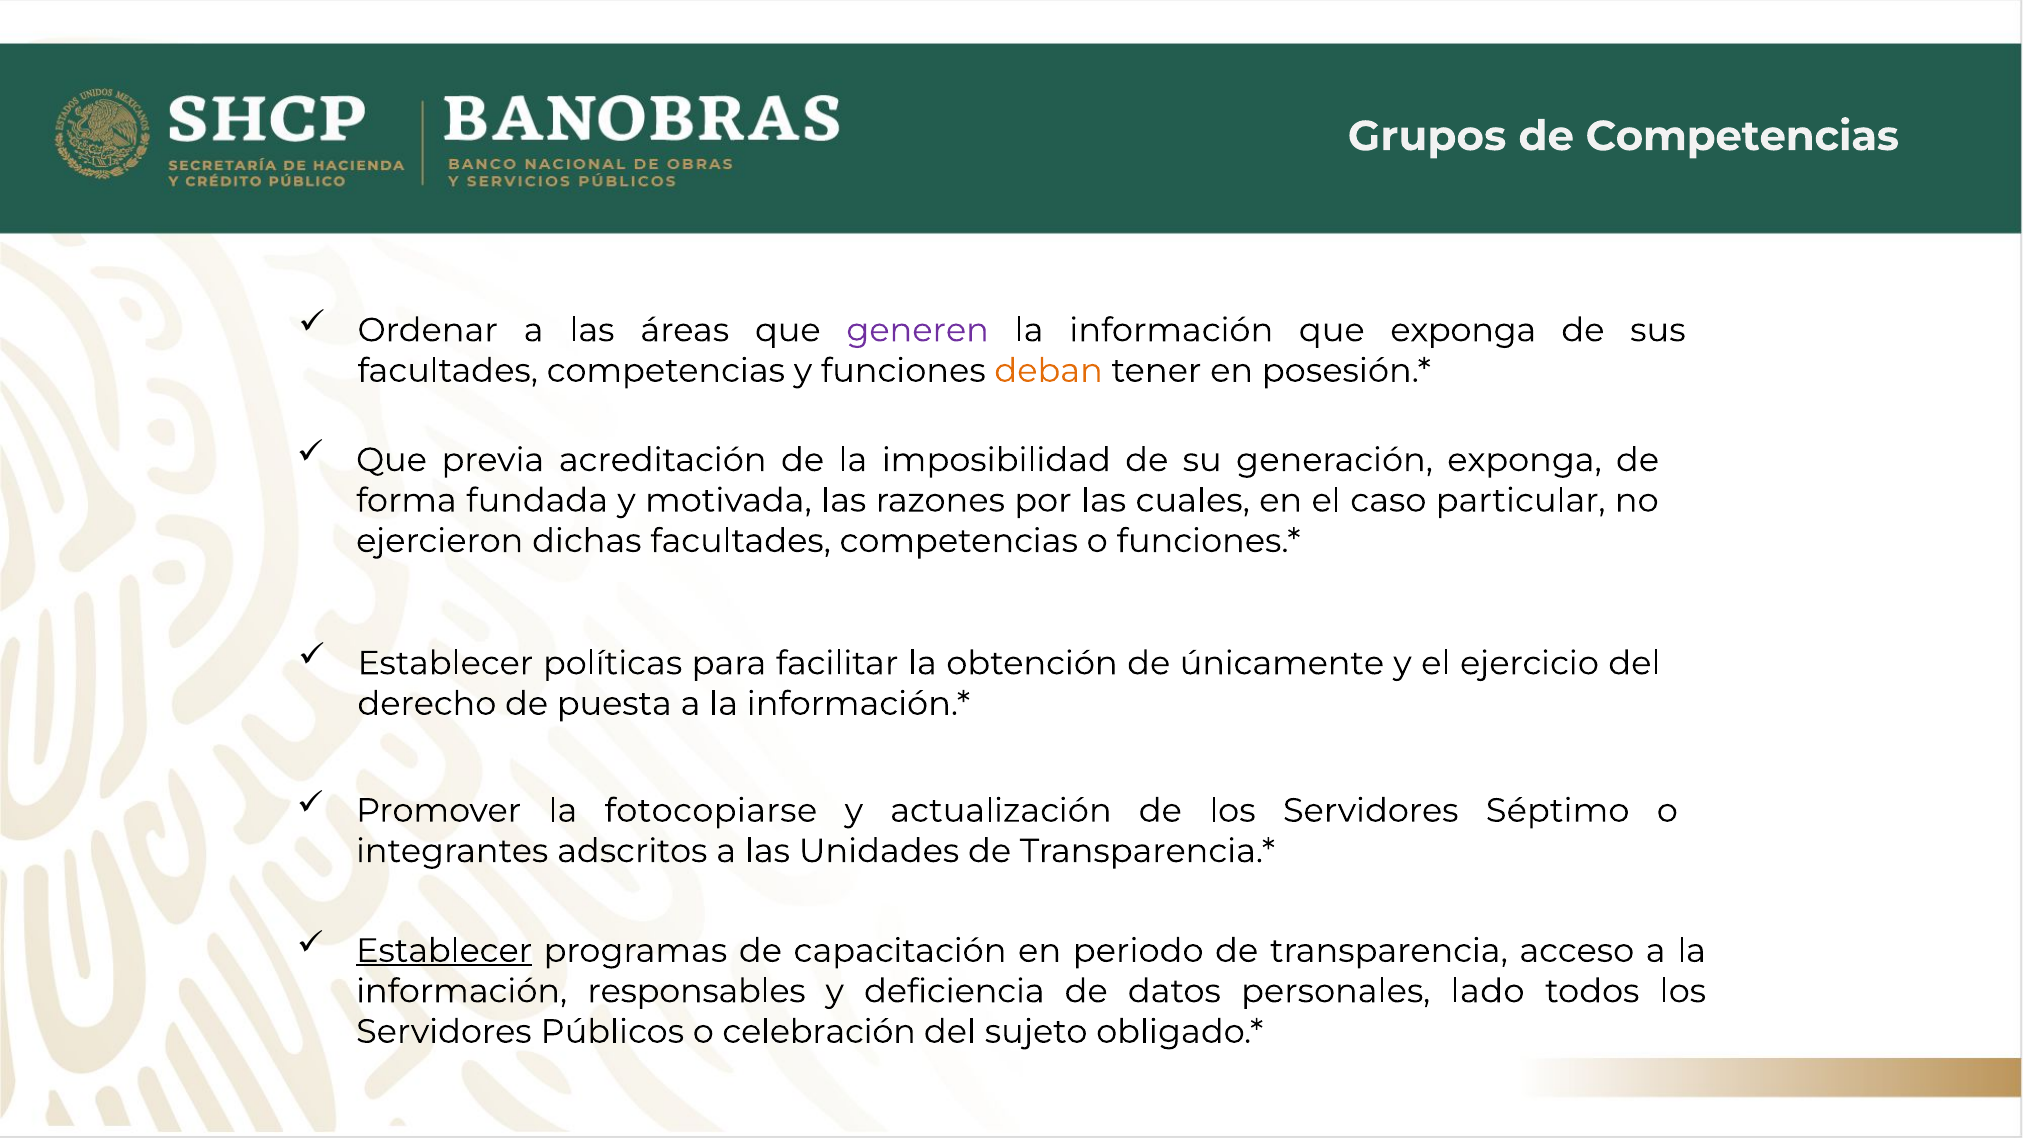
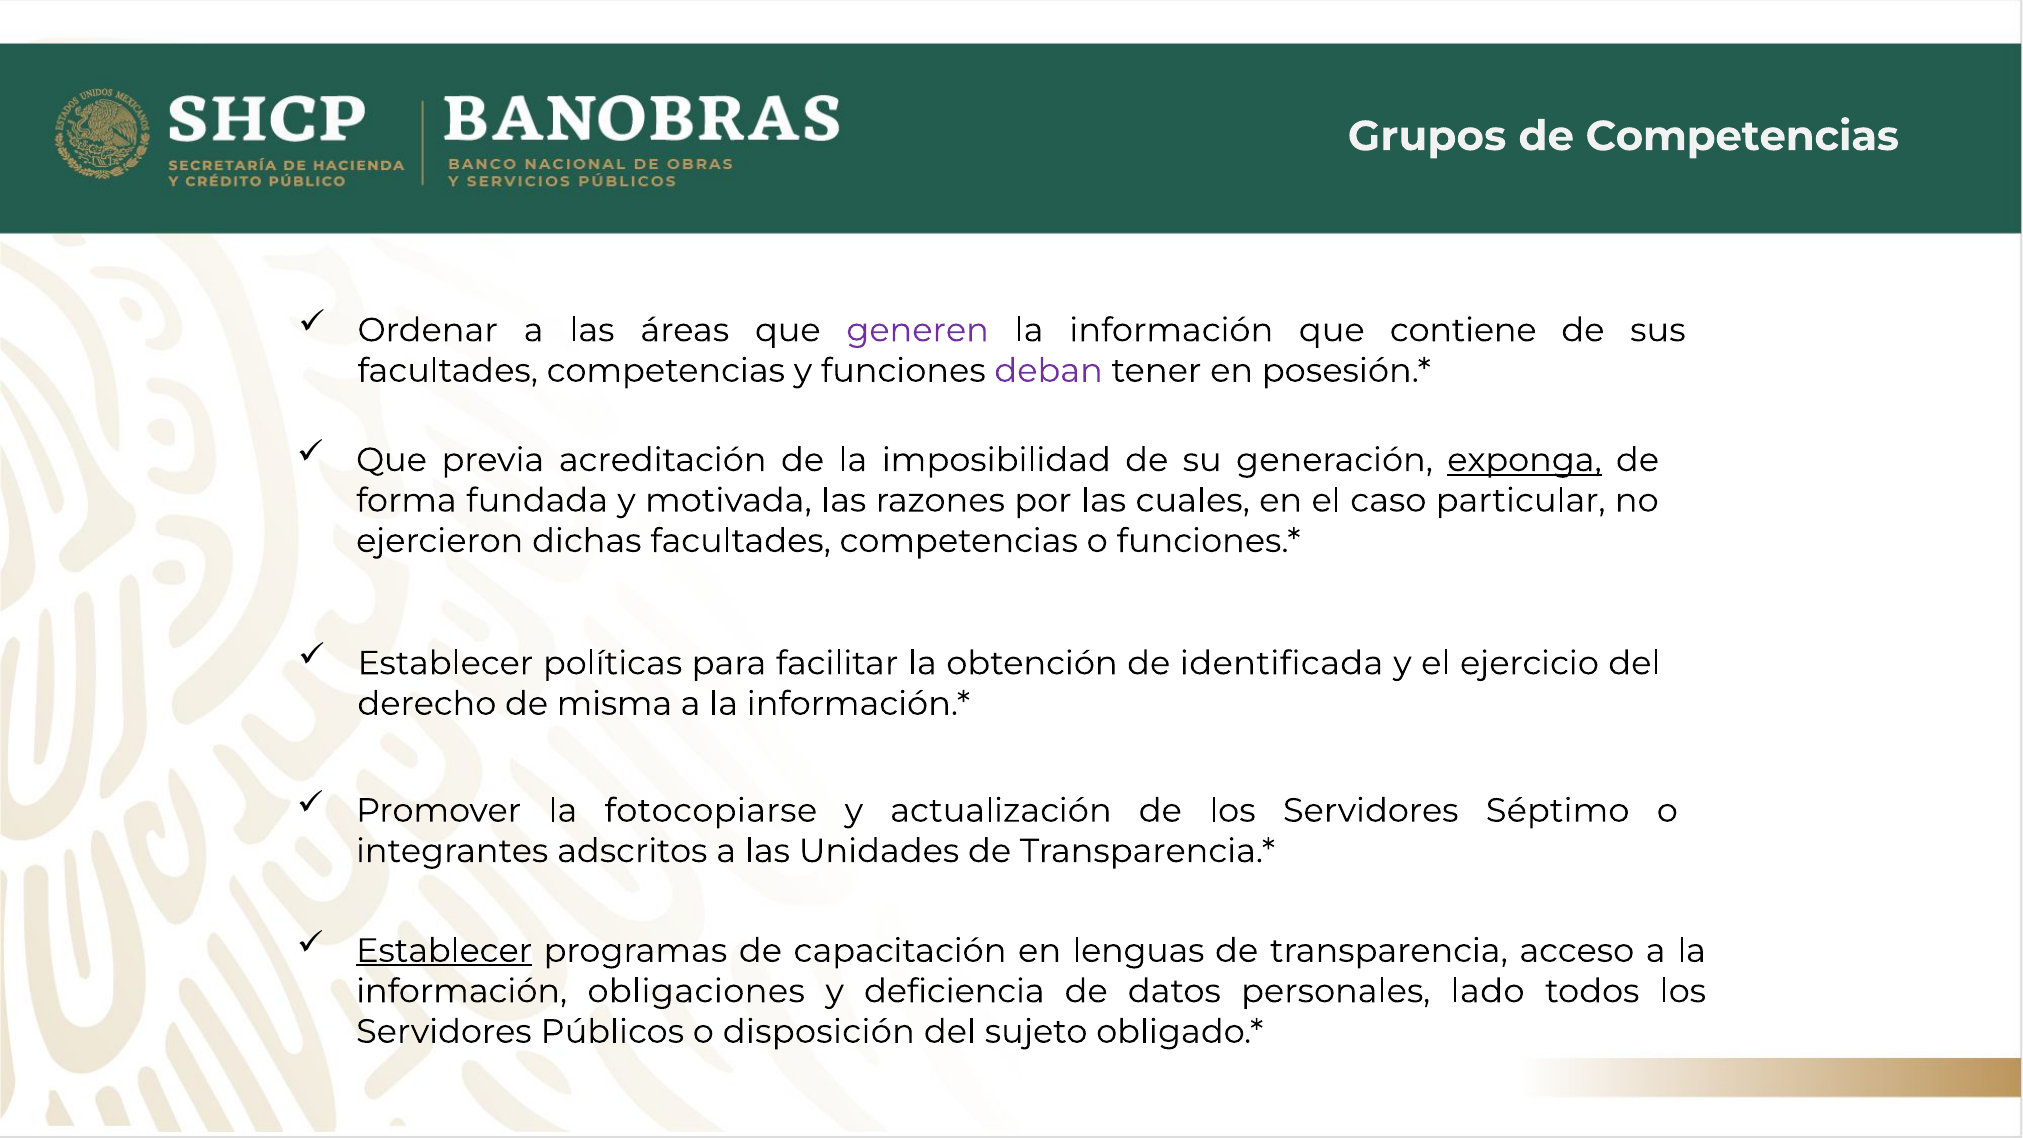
que exponga: exponga -> contiene
deban colour: orange -> purple
exponga at (1524, 460) underline: none -> present
únicamente: únicamente -> identificada
puesta: puesta -> misma
periodo: periodo -> lenguas
responsables: responsables -> obligaciones
celebración: celebración -> disposición
